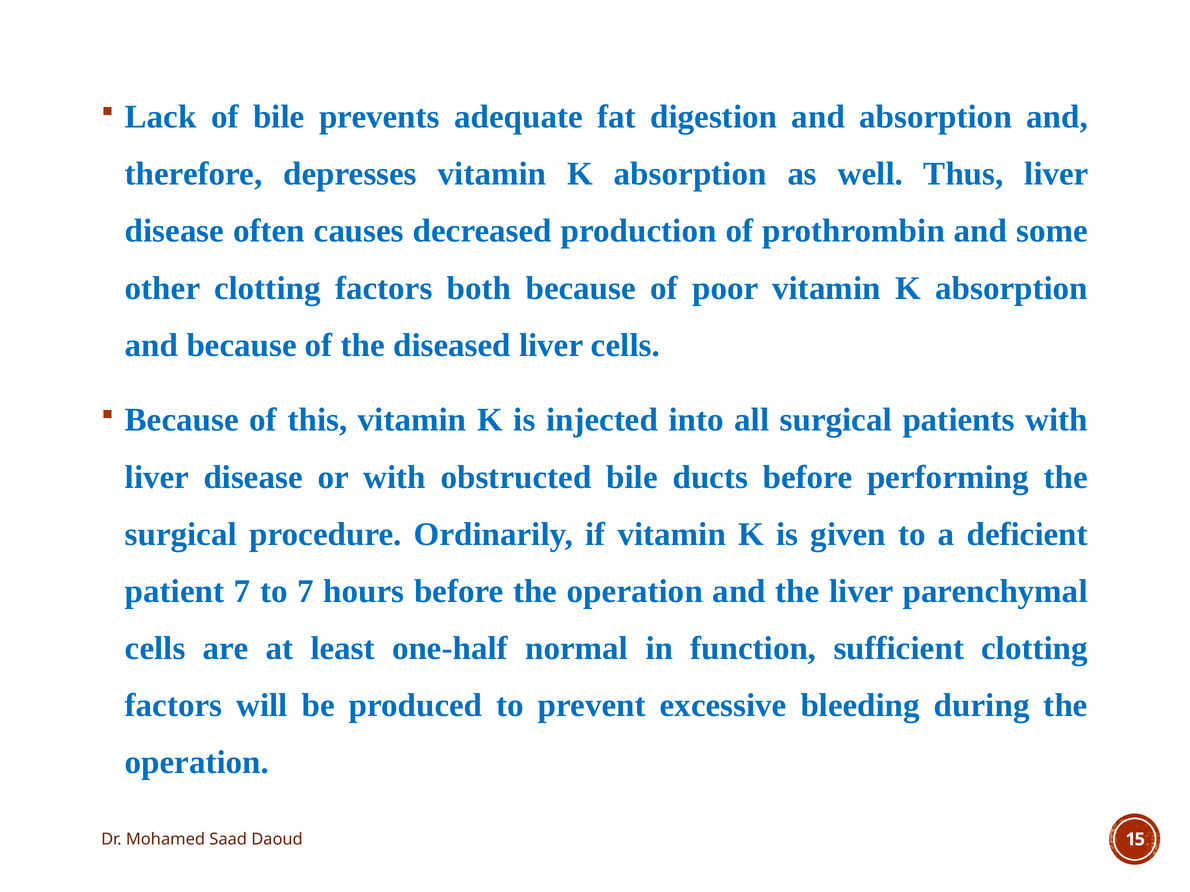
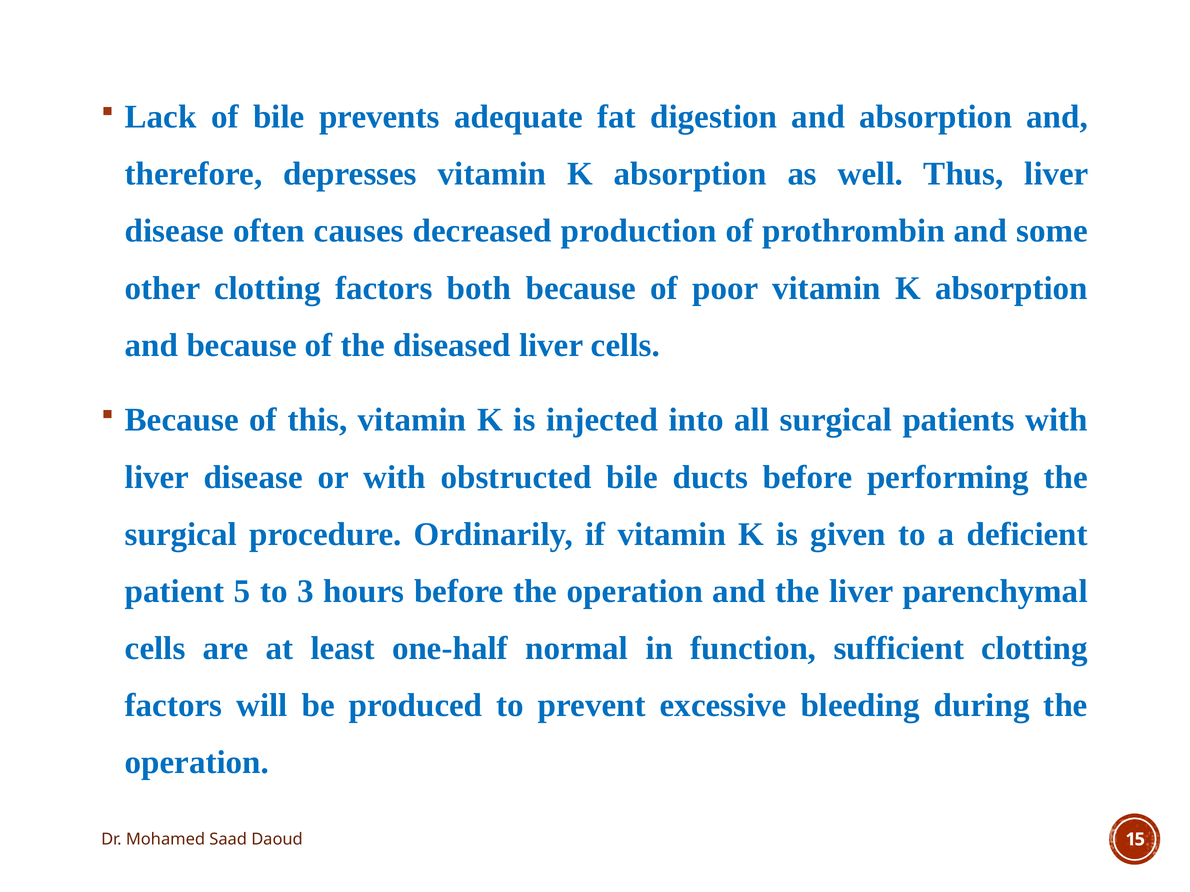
patient 7: 7 -> 5
to 7: 7 -> 3
